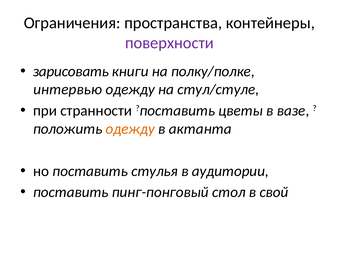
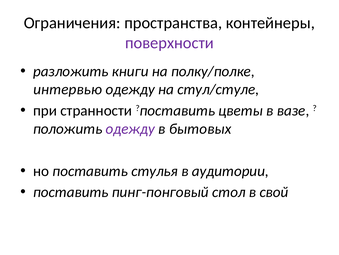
зарисовать: зарисовать -> разложить
одежду at (130, 128) colour: orange -> purple
актанта: актанта -> бытовых
